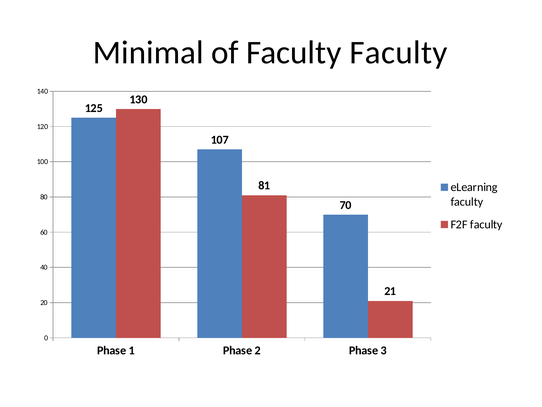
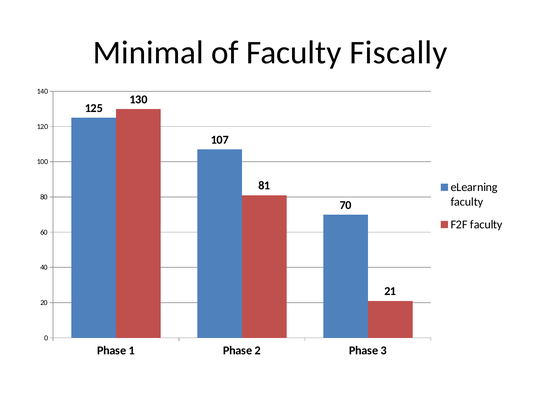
Faculty Faculty: Faculty -> Fiscally
